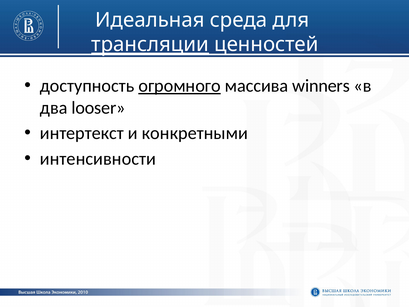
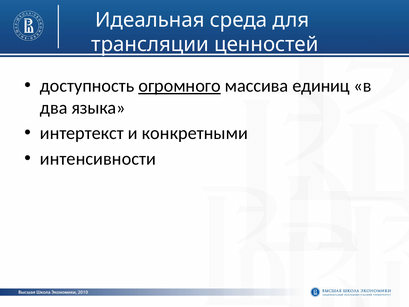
трансляции underline: present -> none
winners: winners -> единиц
looser: looser -> языка
